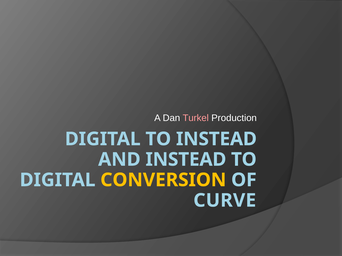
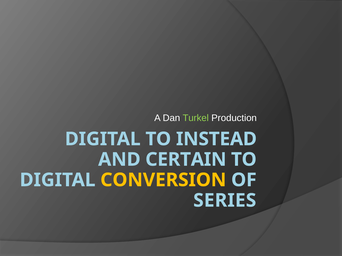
Turkel colour: pink -> light green
AND INSTEAD: INSTEAD -> CERTAIN
CURVE: CURVE -> SERIES
